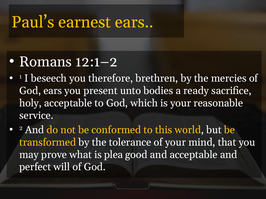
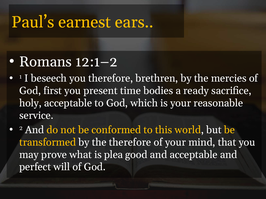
God ears: ears -> first
unto: unto -> time
the tolerance: tolerance -> therefore
